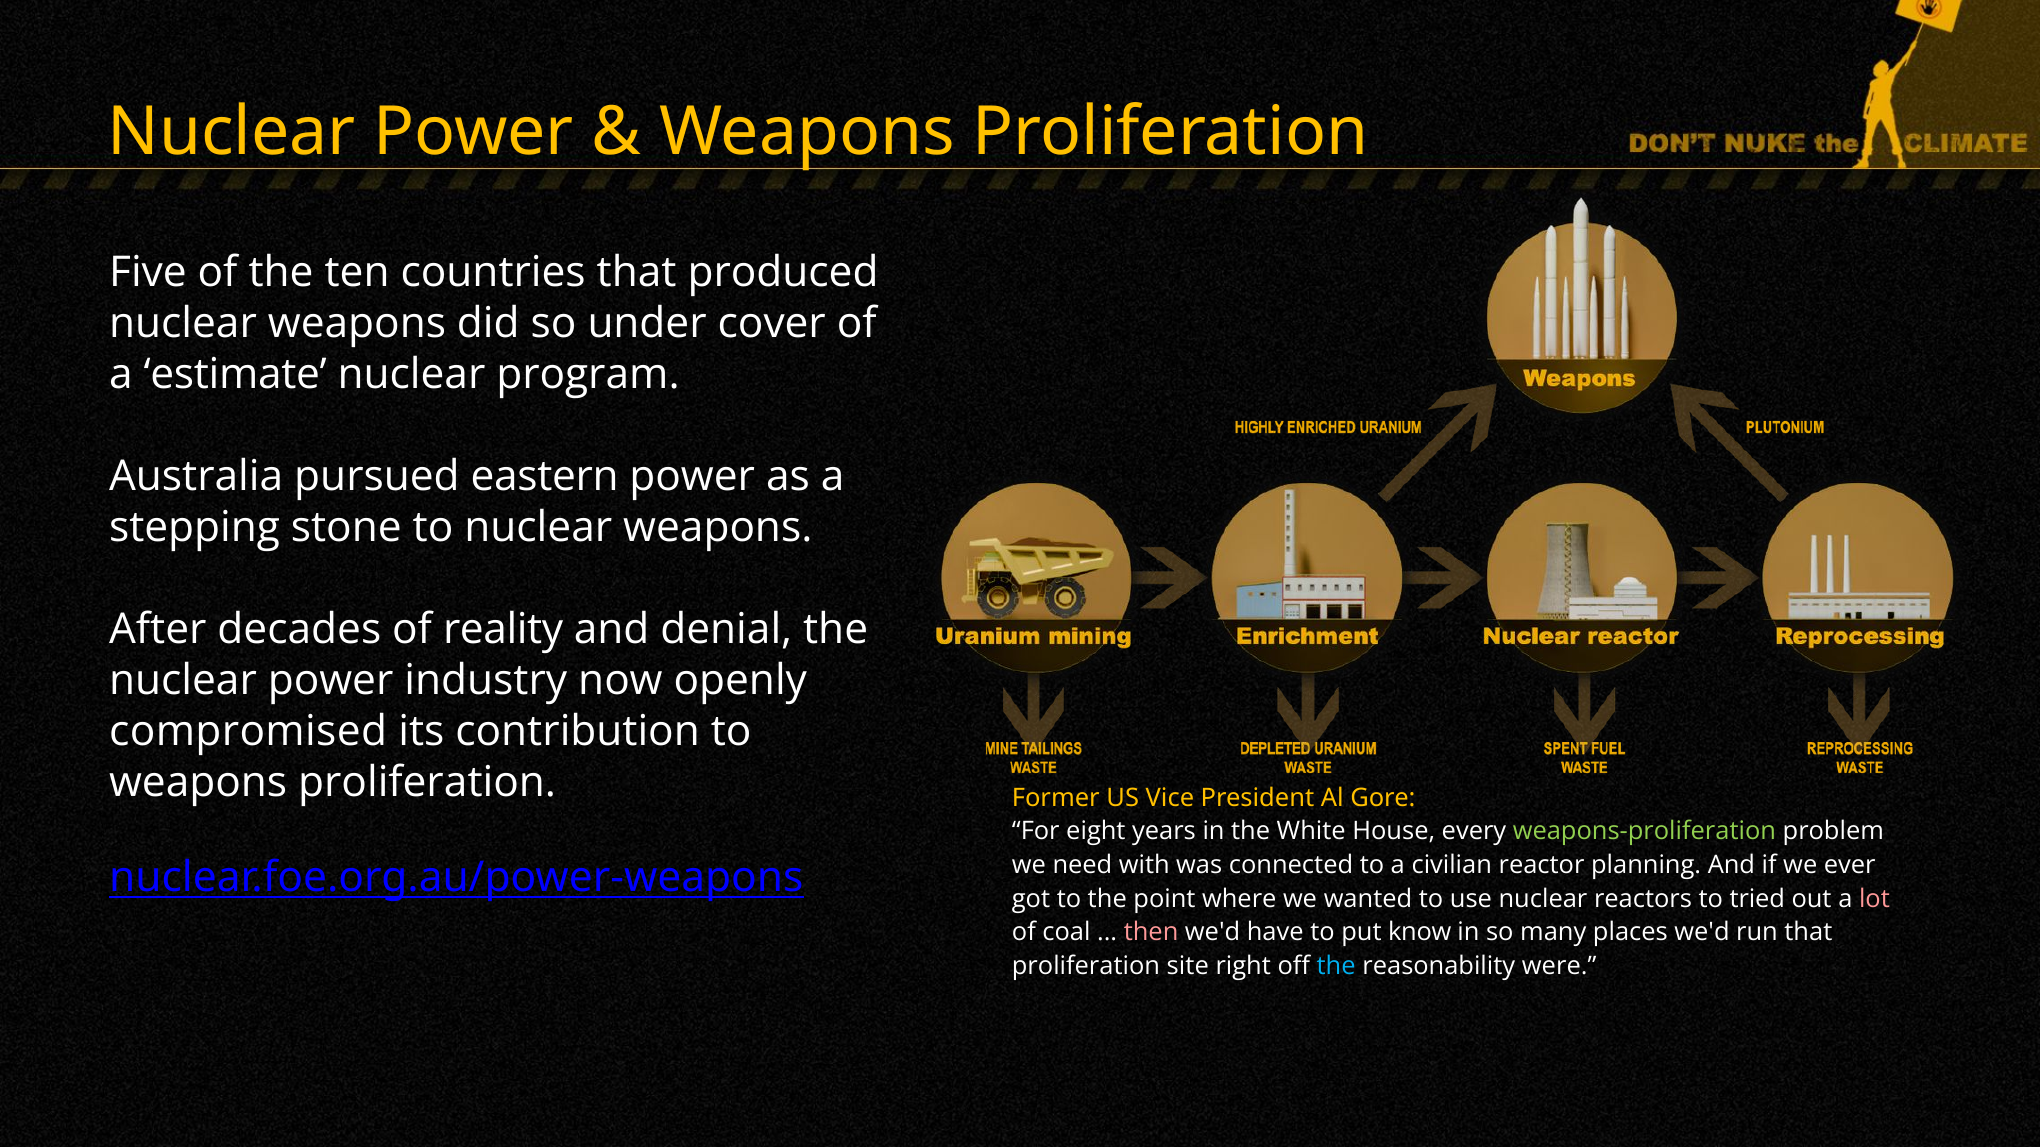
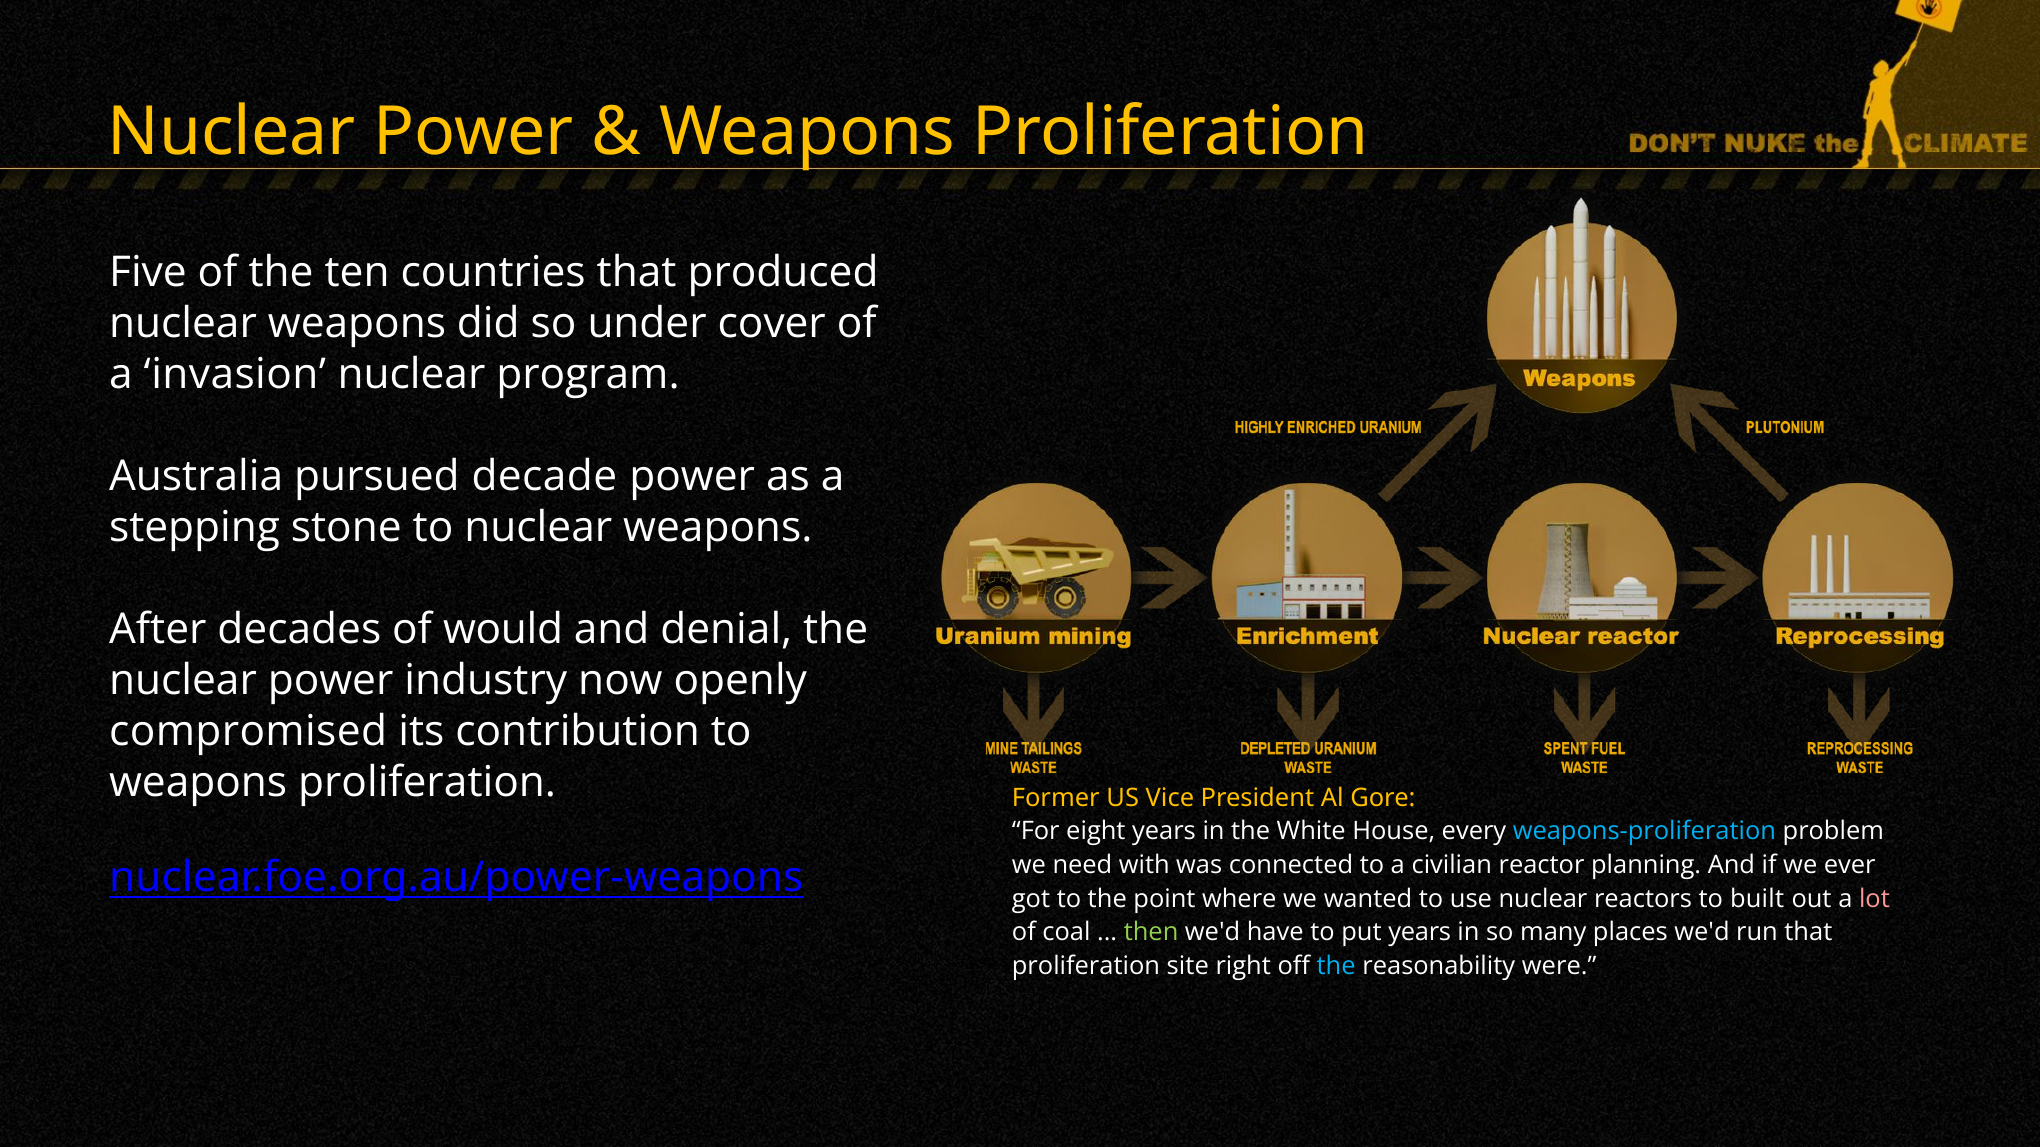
estimate: estimate -> invasion
eastern: eastern -> decade
reality: reality -> would
weapons-proliferation colour: light green -> light blue
tried: tried -> built
then colour: pink -> light green
put know: know -> years
